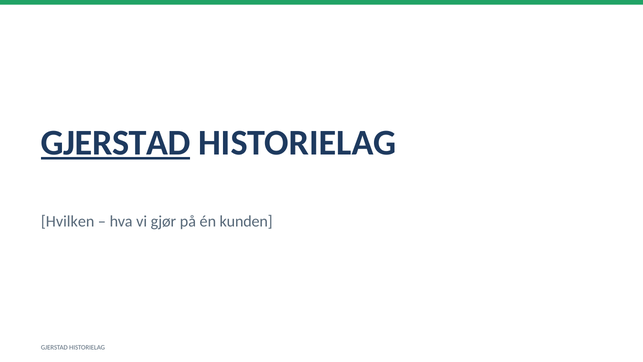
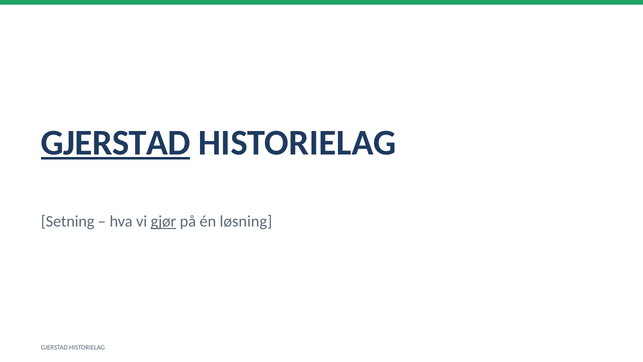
Hvilken: Hvilken -> Setning
gjør underline: none -> present
kunden: kunden -> løsning
